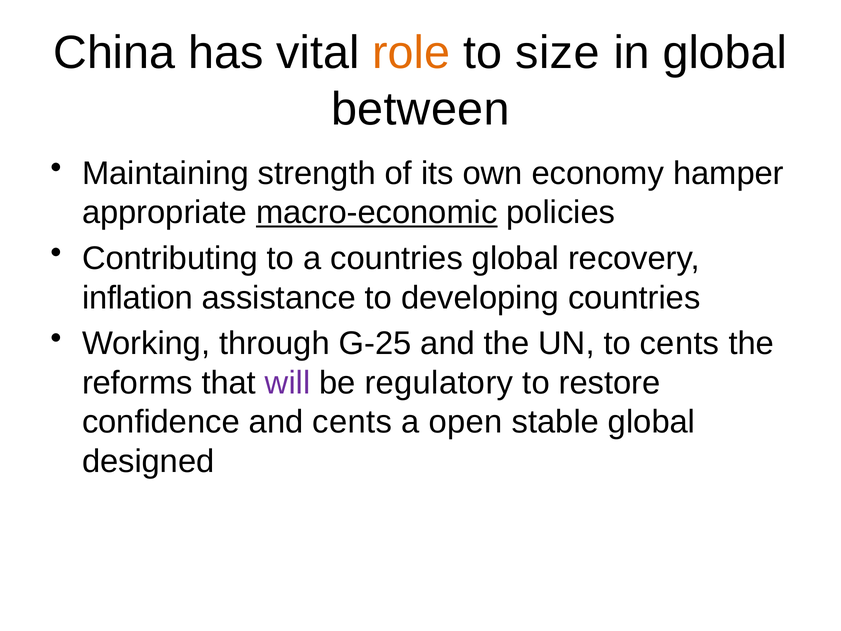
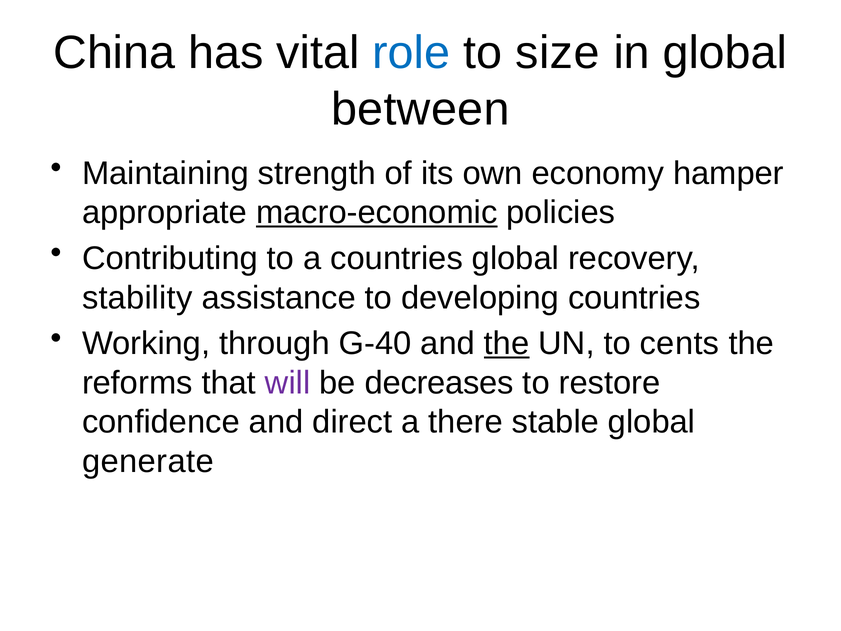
role colour: orange -> blue
inflation: inflation -> stability
G-25: G-25 -> G-40
the at (507, 343) underline: none -> present
regulatory: regulatory -> decreases
and cents: cents -> direct
open: open -> there
designed: designed -> generate
